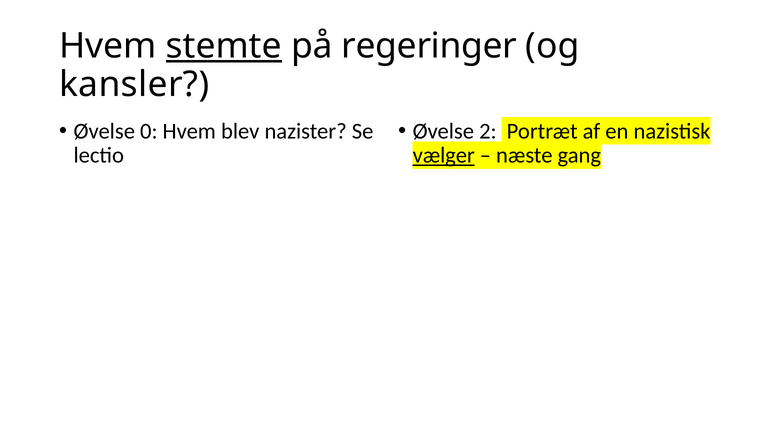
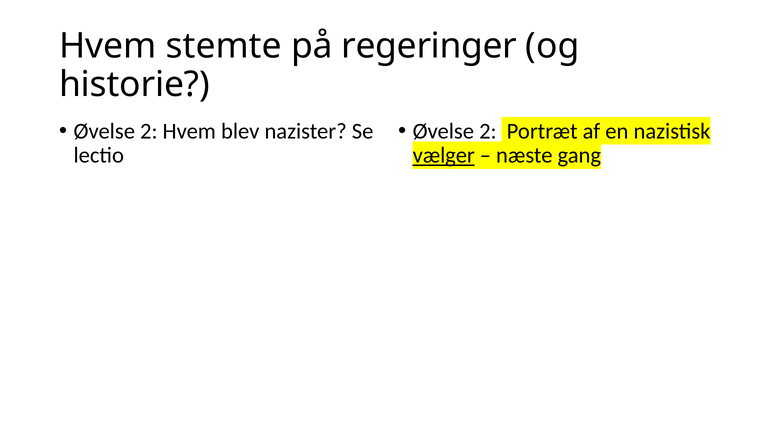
stemte underline: present -> none
kansler: kansler -> historie
0 at (149, 131): 0 -> 2
